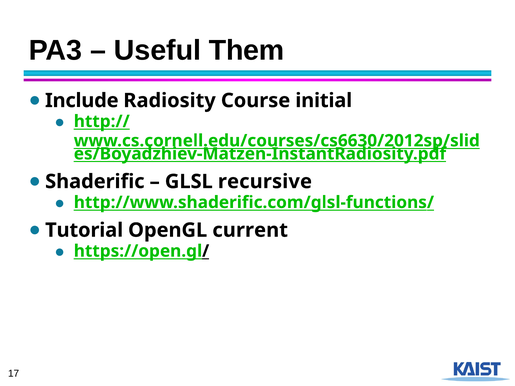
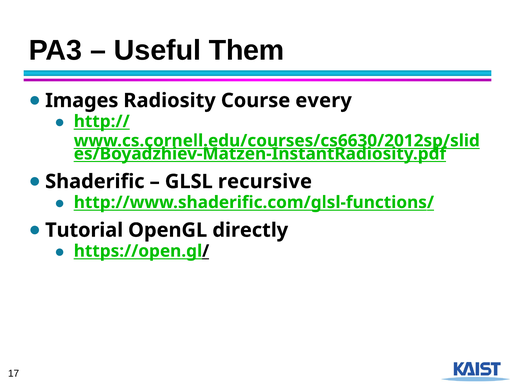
Include: Include -> Images
initial: initial -> every
current: current -> directly
